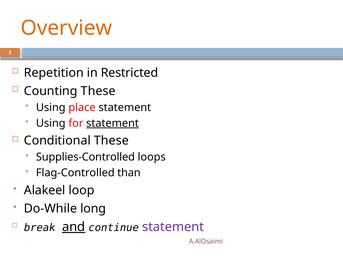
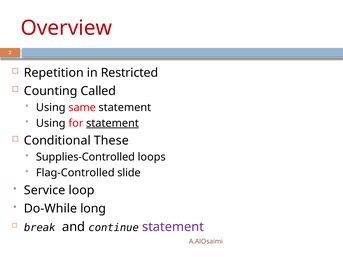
Overview colour: orange -> red
Counting These: These -> Called
place: place -> same
than: than -> slide
Alakeel: Alakeel -> Service
and underline: present -> none
